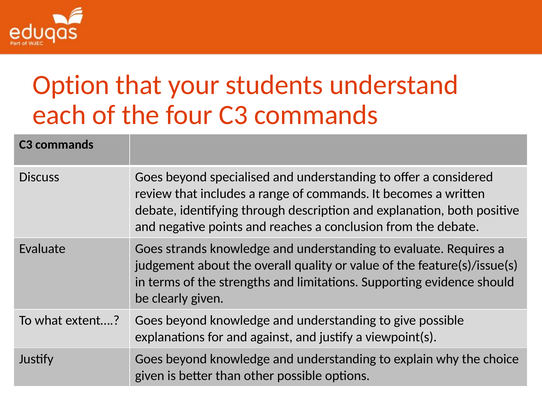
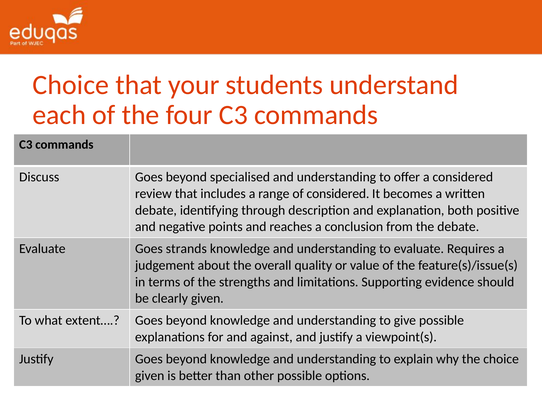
Option at (71, 85): Option -> Choice
of commands: commands -> considered
